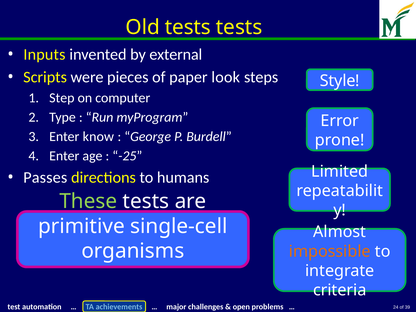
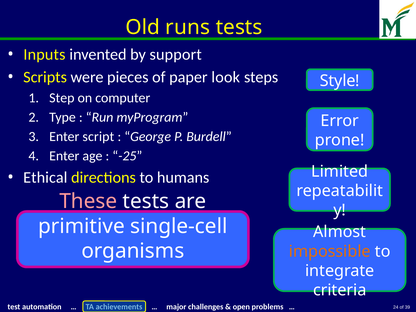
Old tests: tests -> runs
external: external -> support
know: know -> script
Passes: Passes -> Ethical
These colour: light green -> pink
